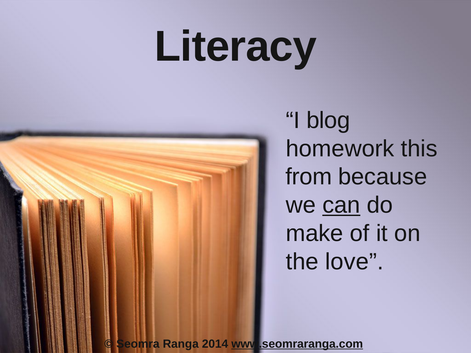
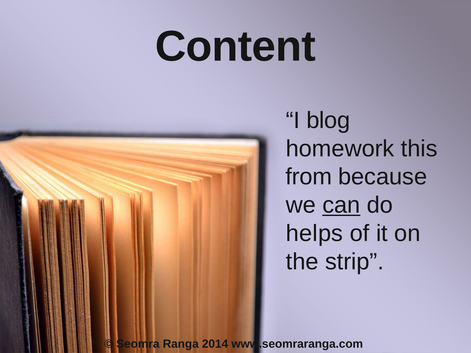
Literacy: Literacy -> Content
make: make -> helps
love: love -> strip
www.seomraranga.com underline: present -> none
